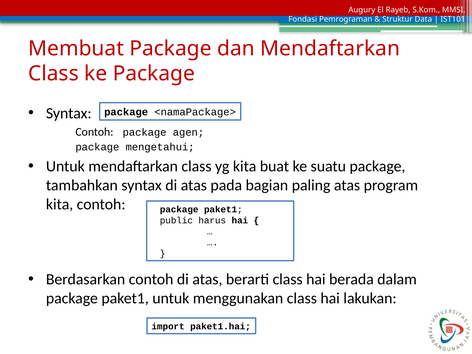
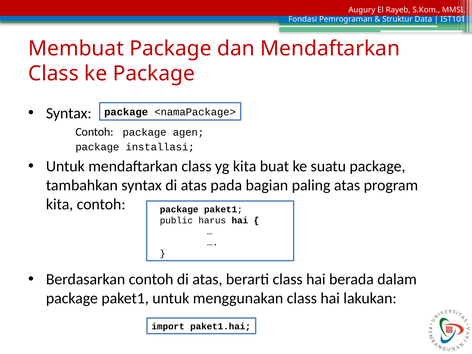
mengetahui: mengetahui -> installasi
